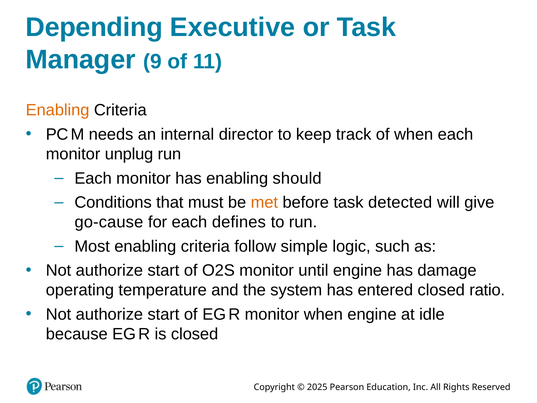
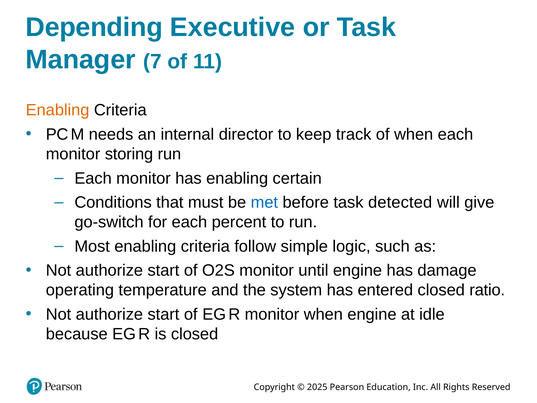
9: 9 -> 7
unplug: unplug -> storing
should: should -> certain
met colour: orange -> blue
go-cause: go-cause -> go-switch
defines: defines -> percent
